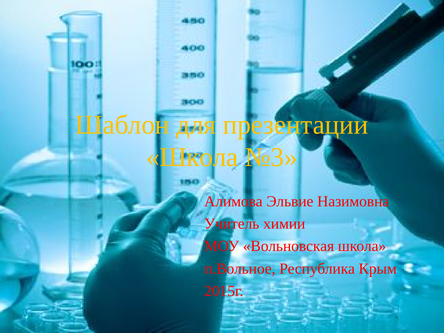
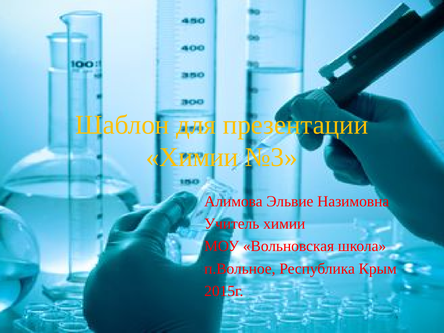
Школа at (192, 157): Школа -> Химии
